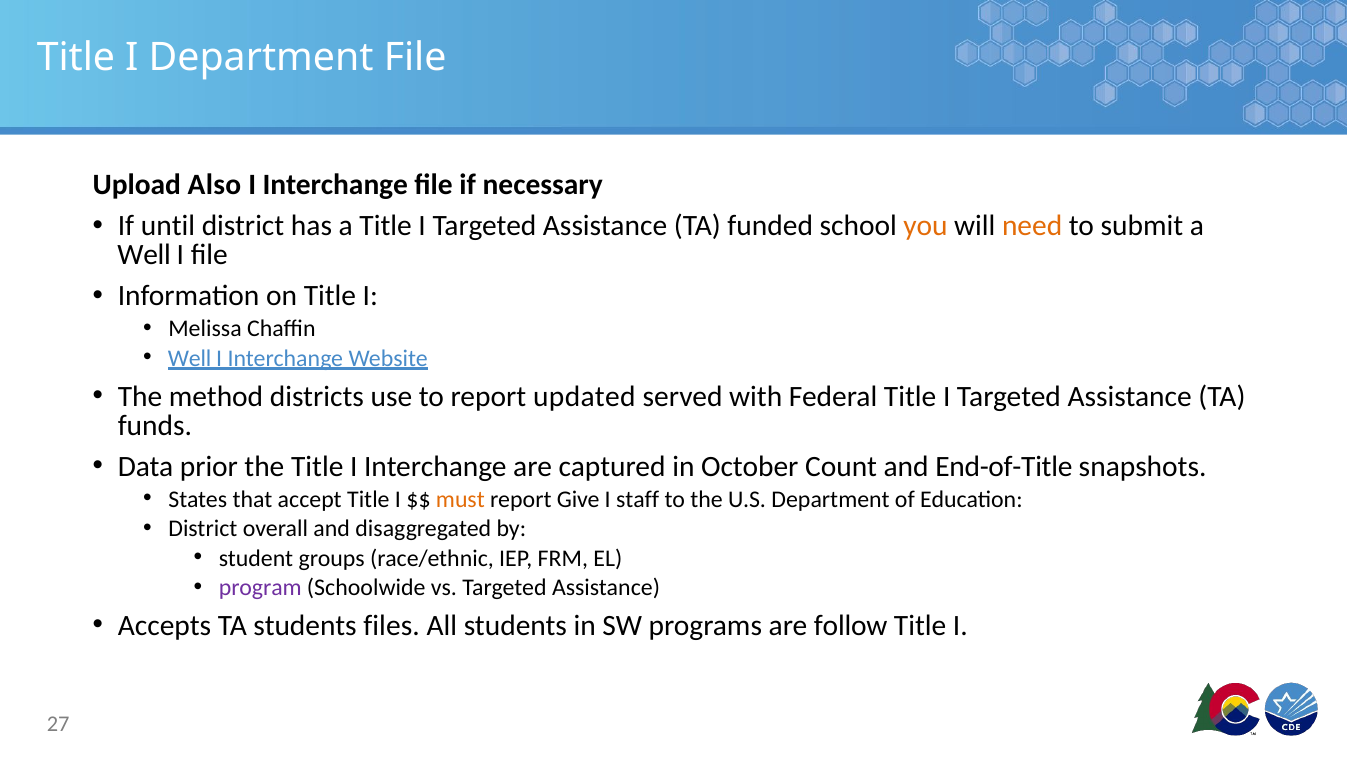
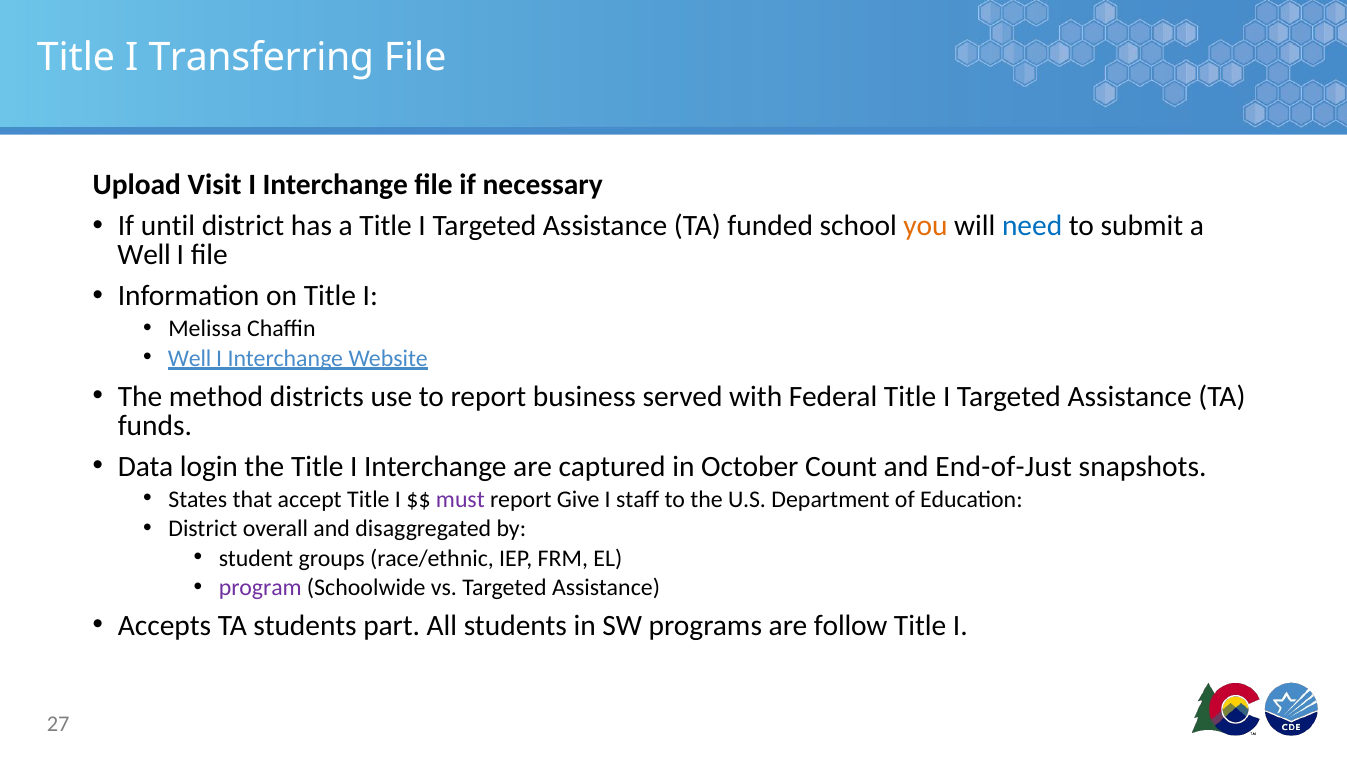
I Department: Department -> Transferring
Also: Also -> Visit
need colour: orange -> blue
updated: updated -> business
prior: prior -> login
End-of-Title: End-of-Title -> End-of-Just
must colour: orange -> purple
files: files -> part
